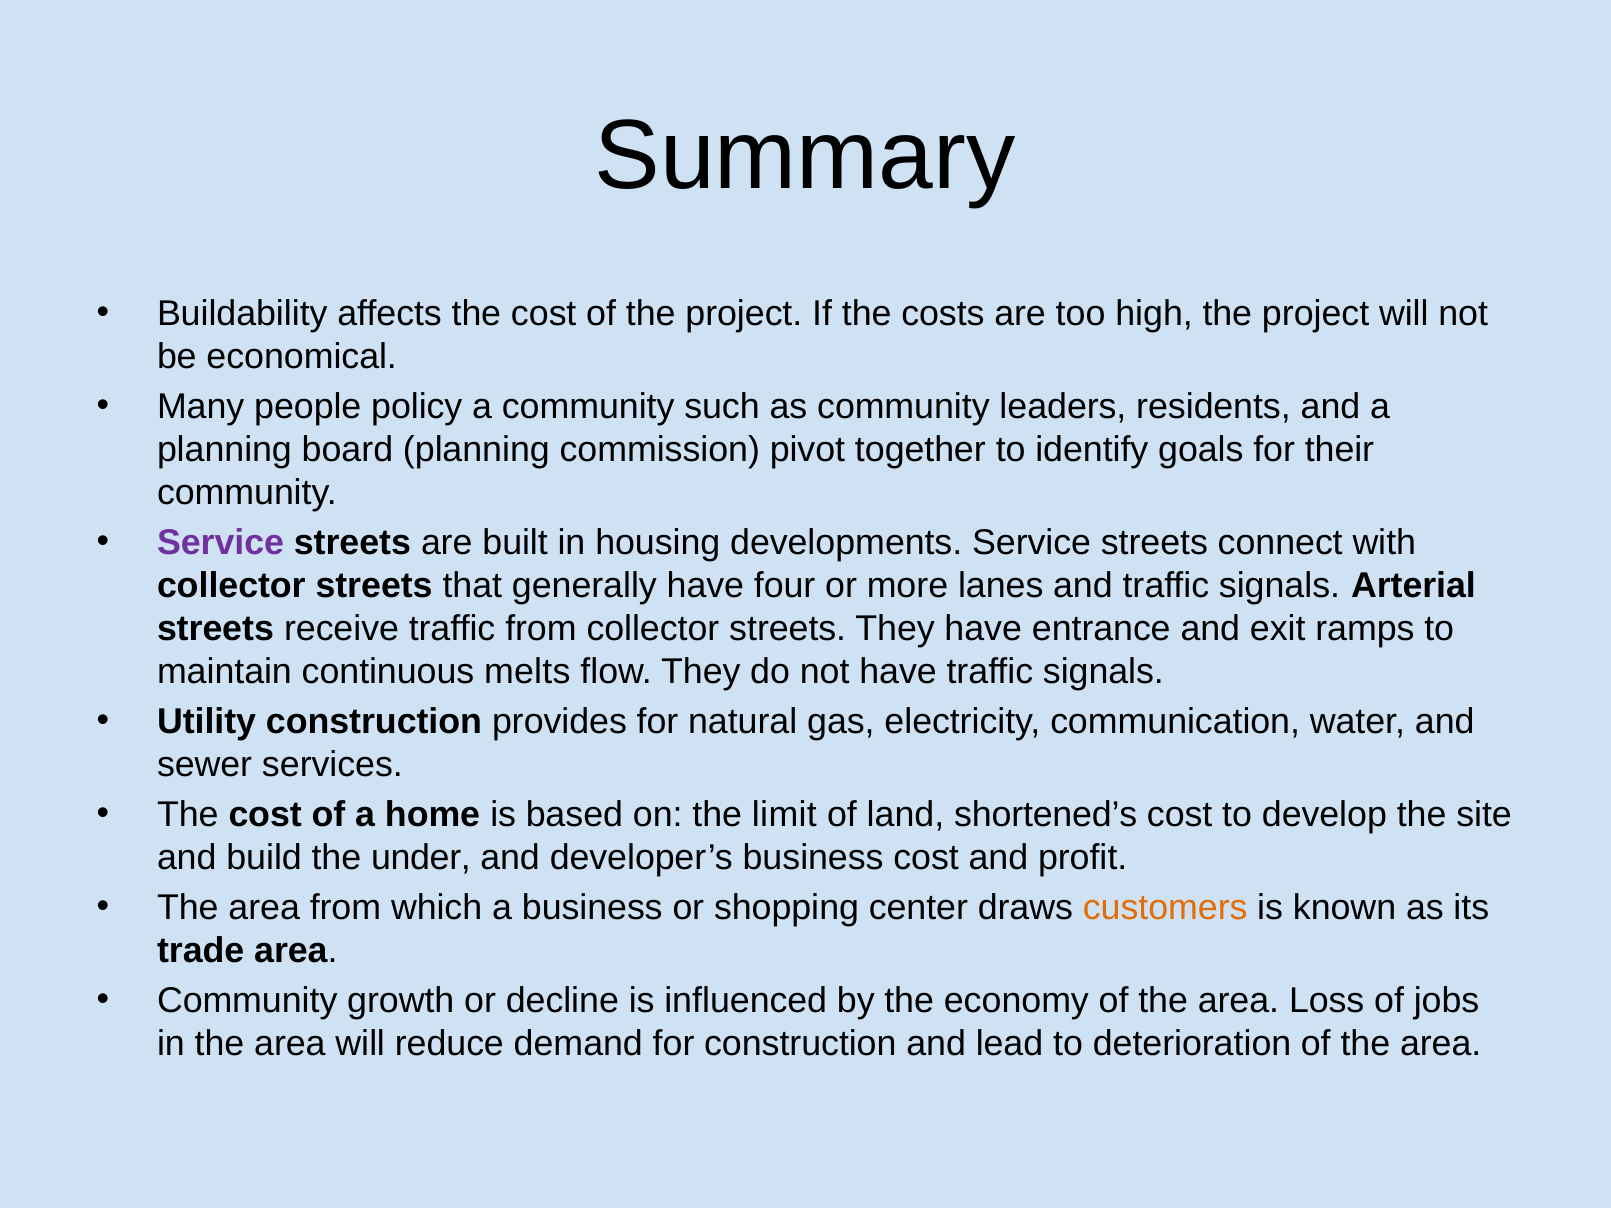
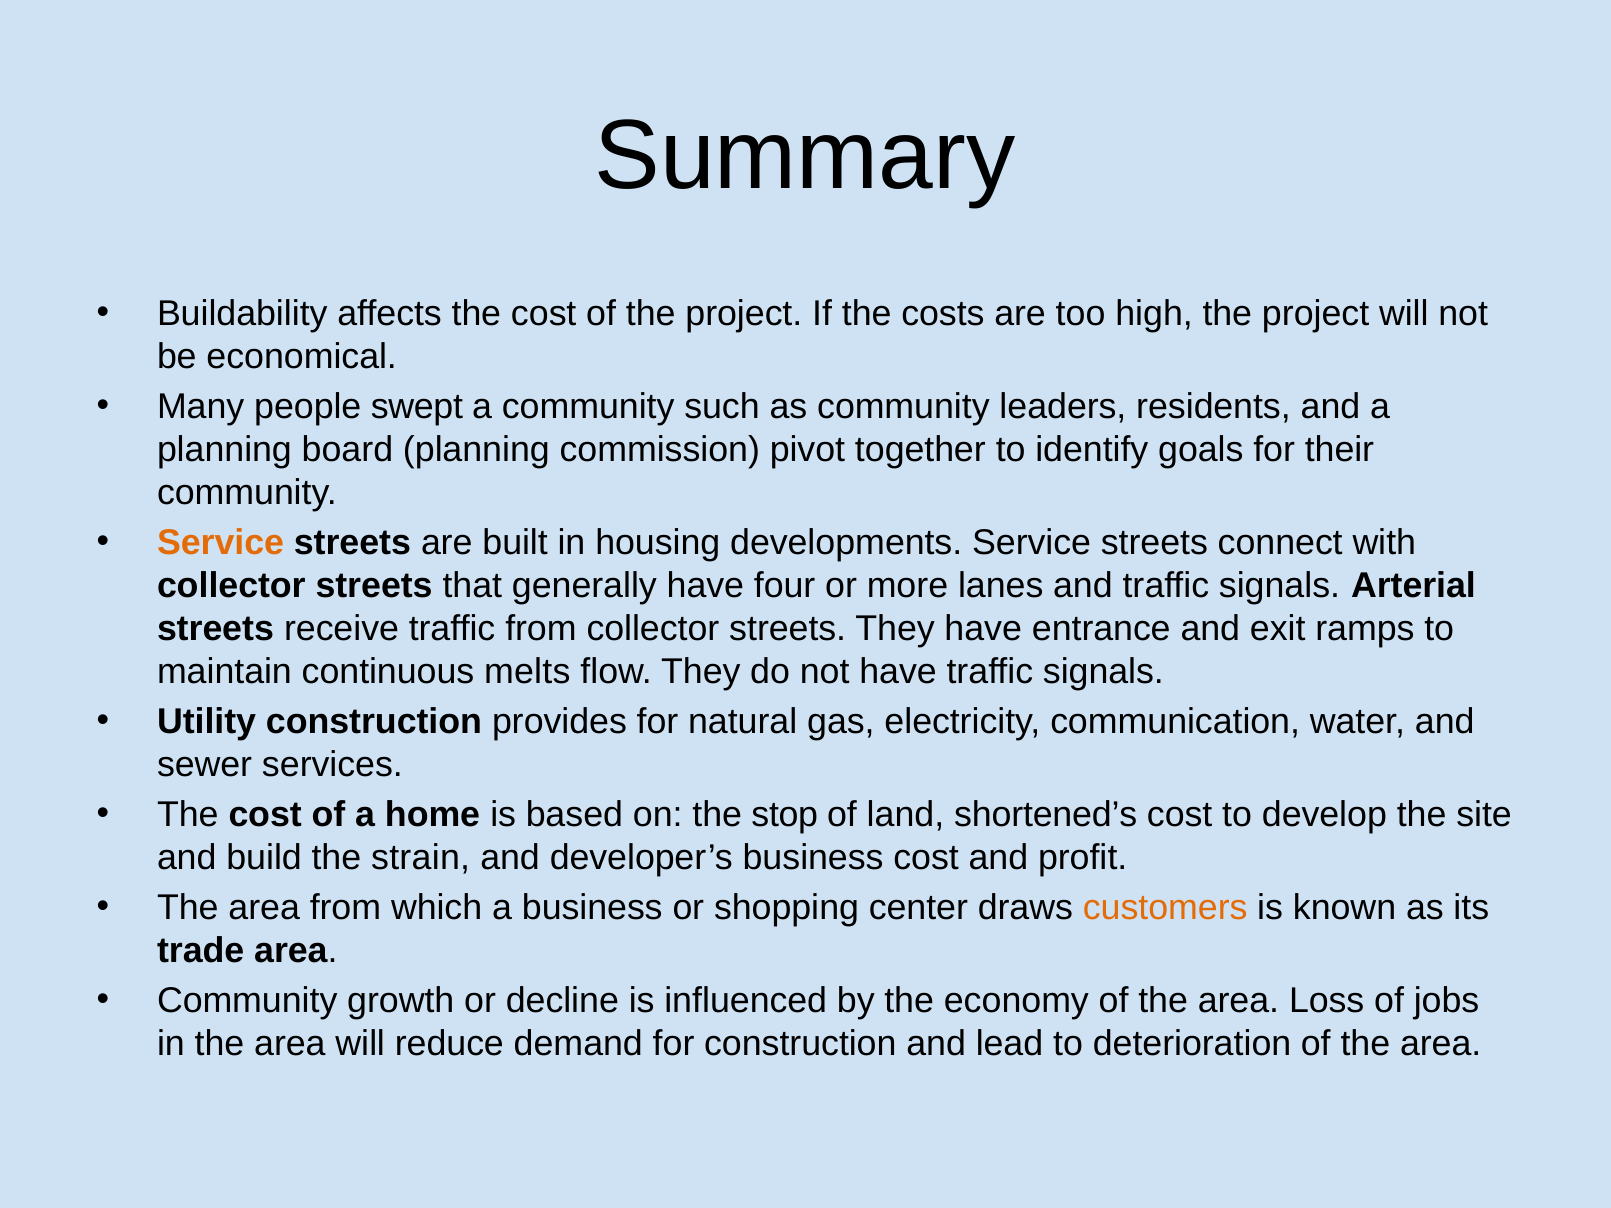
policy: policy -> swept
Service at (221, 543) colour: purple -> orange
limit: limit -> stop
under: under -> strain
